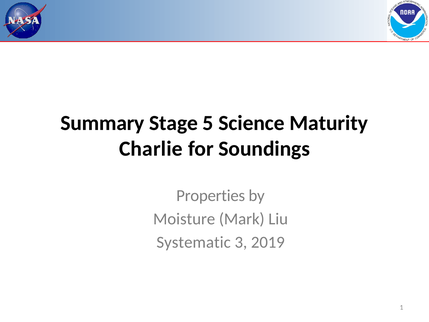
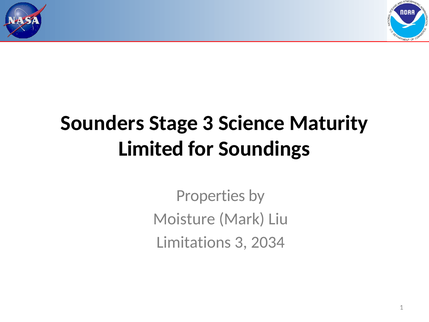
Summary: Summary -> Sounders
Stage 5: 5 -> 3
Charlie: Charlie -> Limited
Systematic: Systematic -> Limitations
2019: 2019 -> 2034
